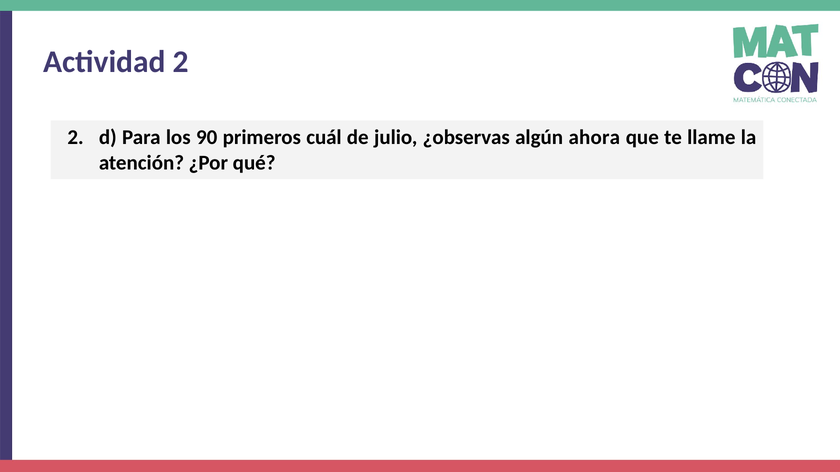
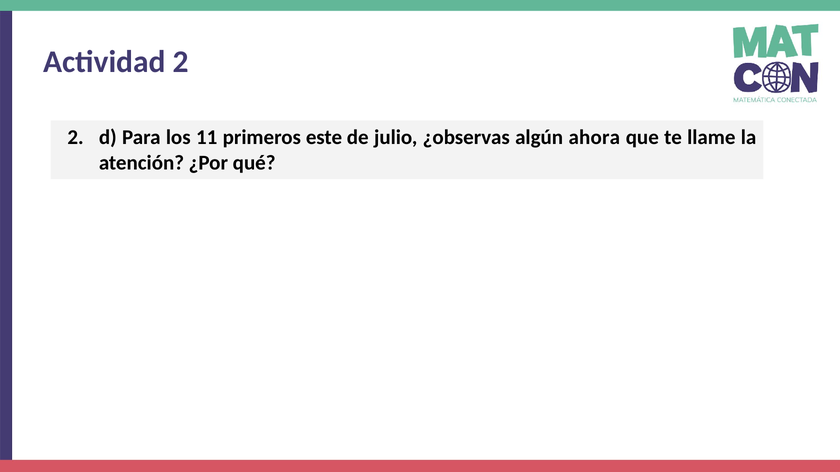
90: 90 -> 11
cuál: cuál -> este
